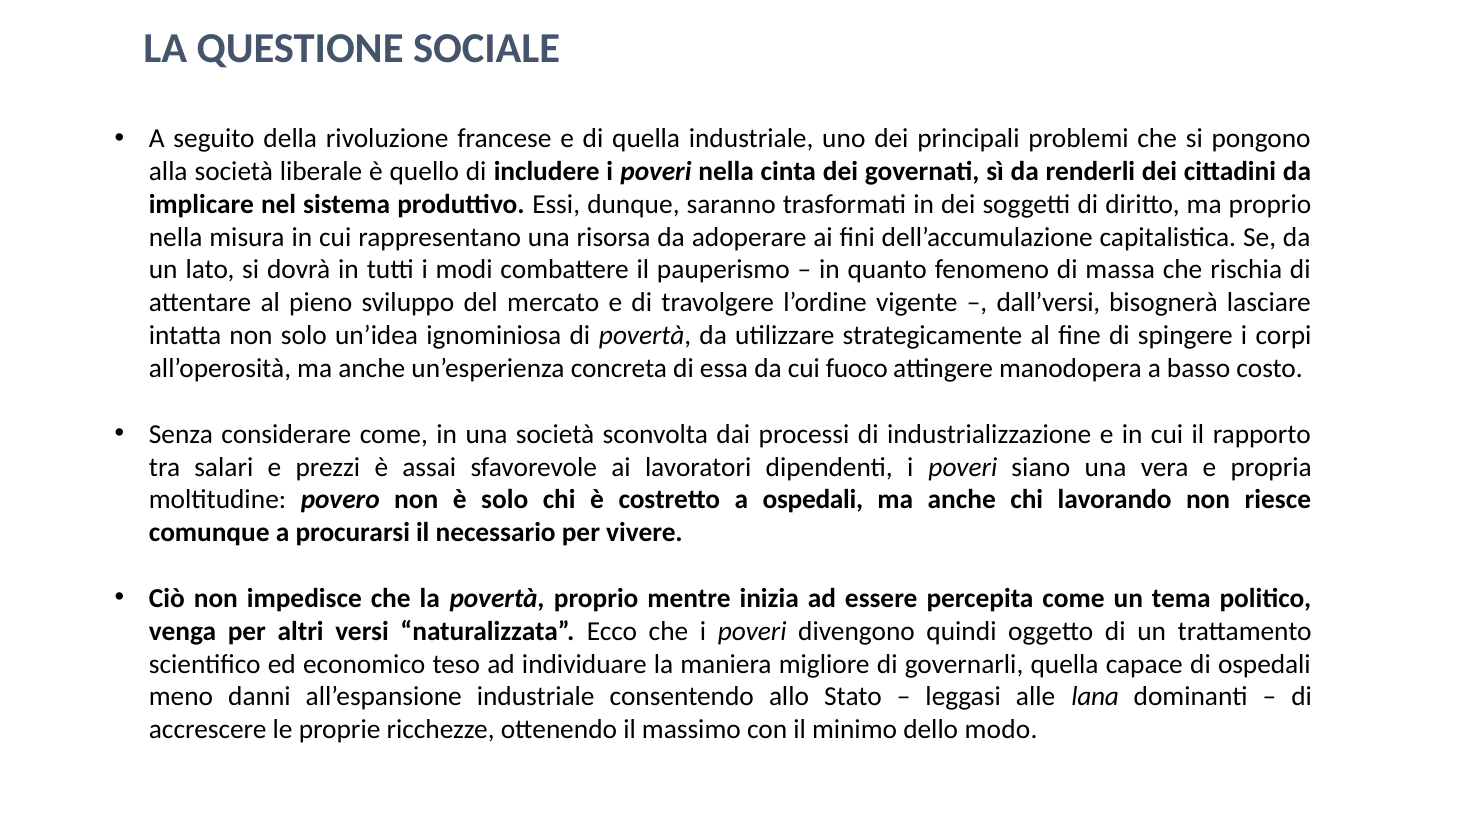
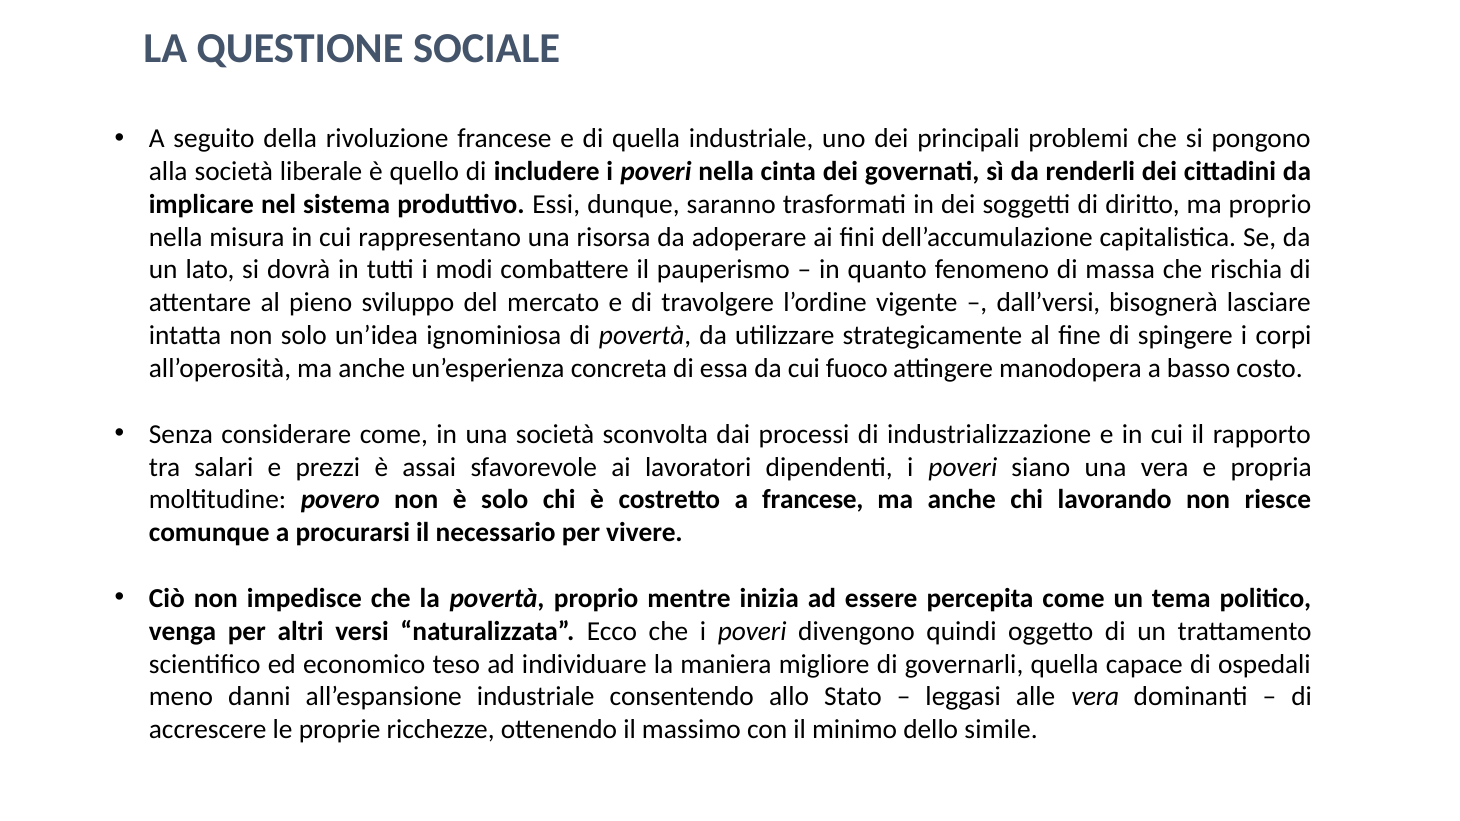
a ospedali: ospedali -> francese
alle lana: lana -> vera
modo: modo -> simile
